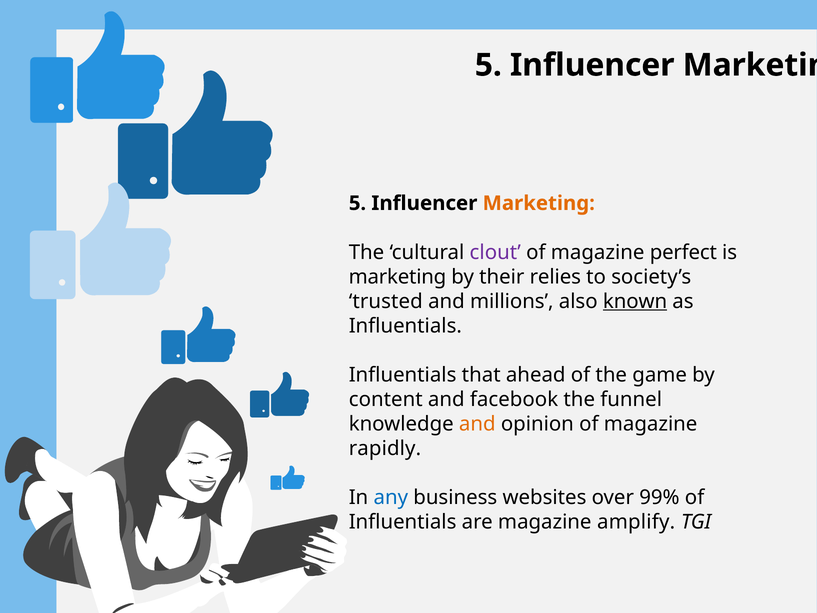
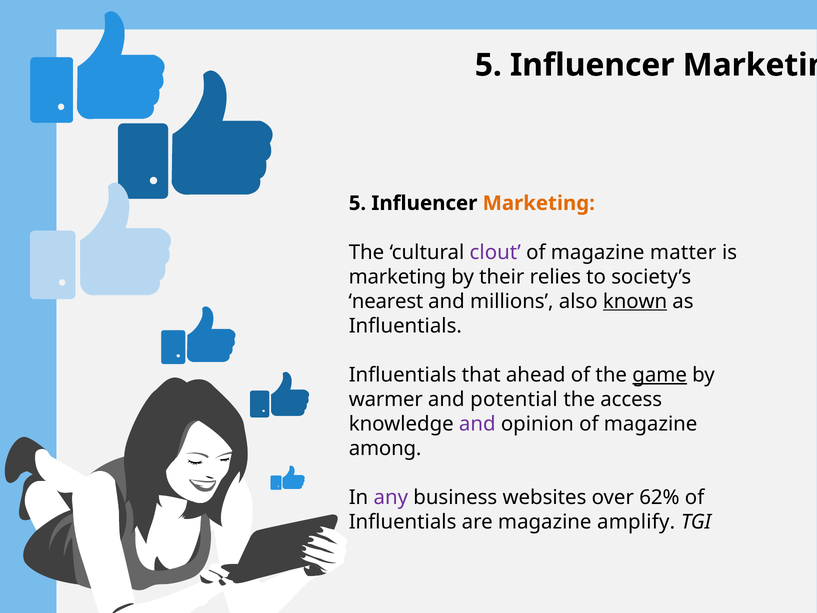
perfect: perfect -> matter
trusted: trusted -> nearest
game underline: none -> present
content: content -> warmer
facebook: facebook -> potential
funnel: funnel -> access
and at (477, 424) colour: orange -> purple
rapidly: rapidly -> among
any colour: blue -> purple
99%: 99% -> 62%
